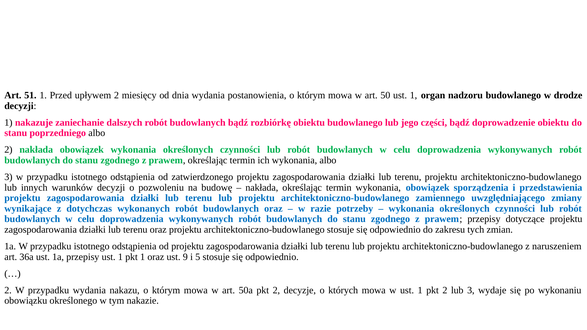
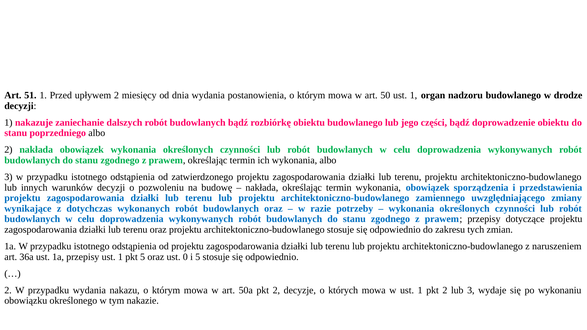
pkt 1: 1 -> 5
9: 9 -> 0
